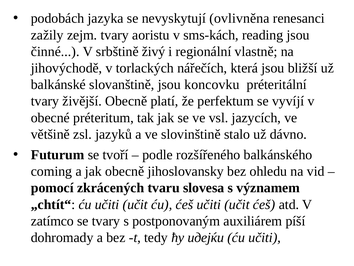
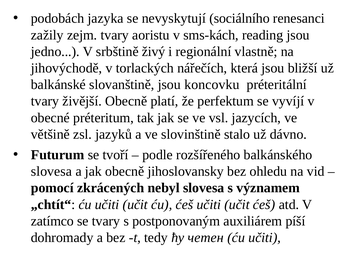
ovlivněna: ovlivněna -> sociálního
činné: činné -> jedno
coming at (51, 171): coming -> slovesa
tvaru: tvaru -> nebyl
идeјќи: идeјќи -> чeтeн
